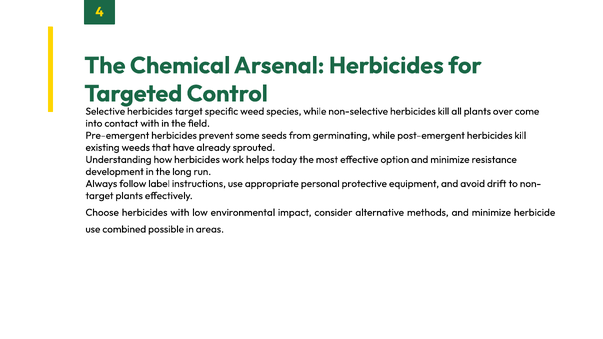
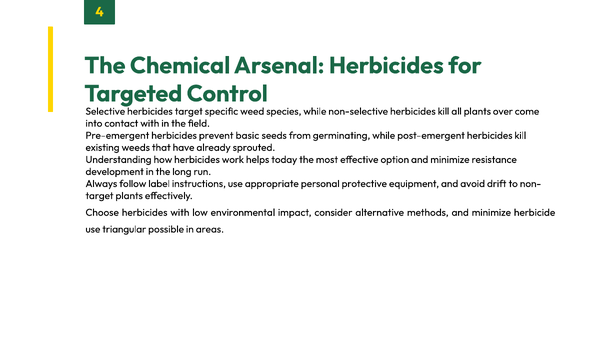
some: some -> basic
combined: combined -> triangular
